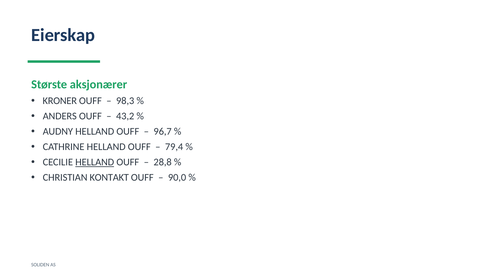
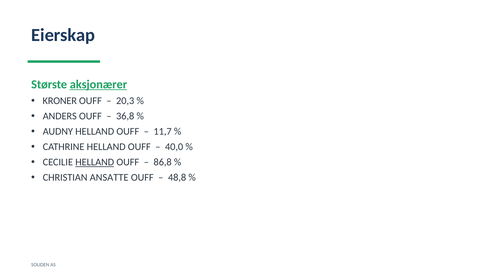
aksjonærer underline: none -> present
98,3: 98,3 -> 20,3
43,2: 43,2 -> 36,8
96,7: 96,7 -> 11,7
79,4: 79,4 -> 40,0
28,8: 28,8 -> 86,8
KONTAKT: KONTAKT -> ANSATTE
90,0: 90,0 -> 48,8
